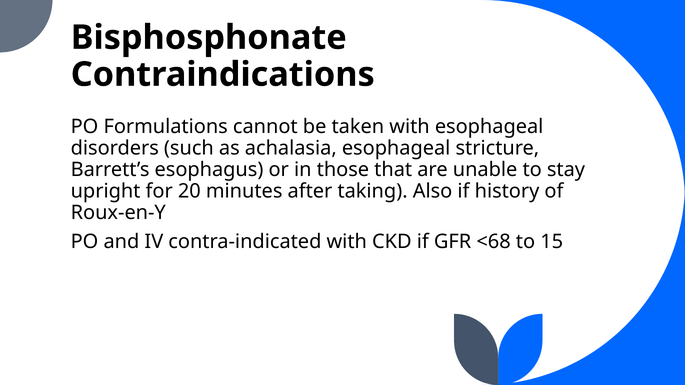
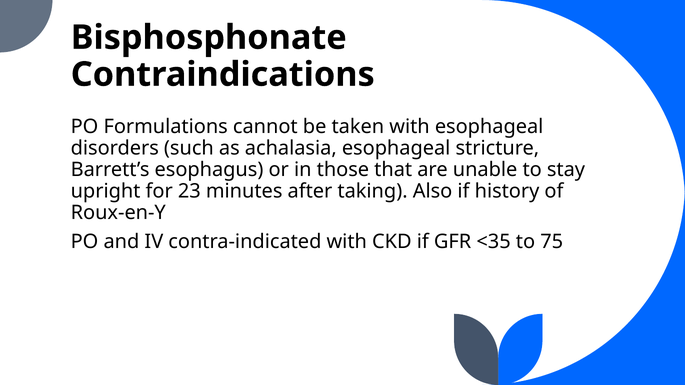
20: 20 -> 23
<68: <68 -> <35
15: 15 -> 75
